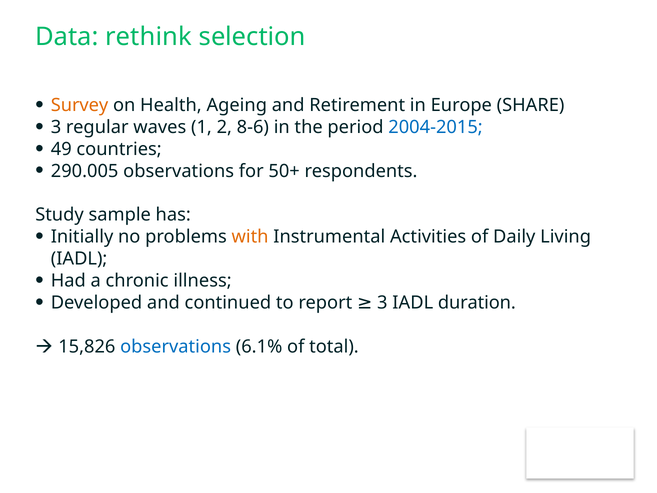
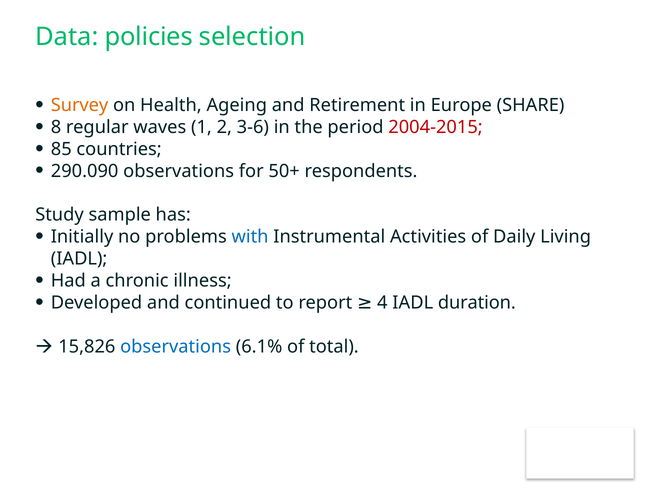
rethink: rethink -> policies
3 at (56, 127): 3 -> 8
8-6: 8-6 -> 3-6
2004-2015 colour: blue -> red
49: 49 -> 85
290.005: 290.005 -> 290.090
with colour: orange -> blue
report 3: 3 -> 4
